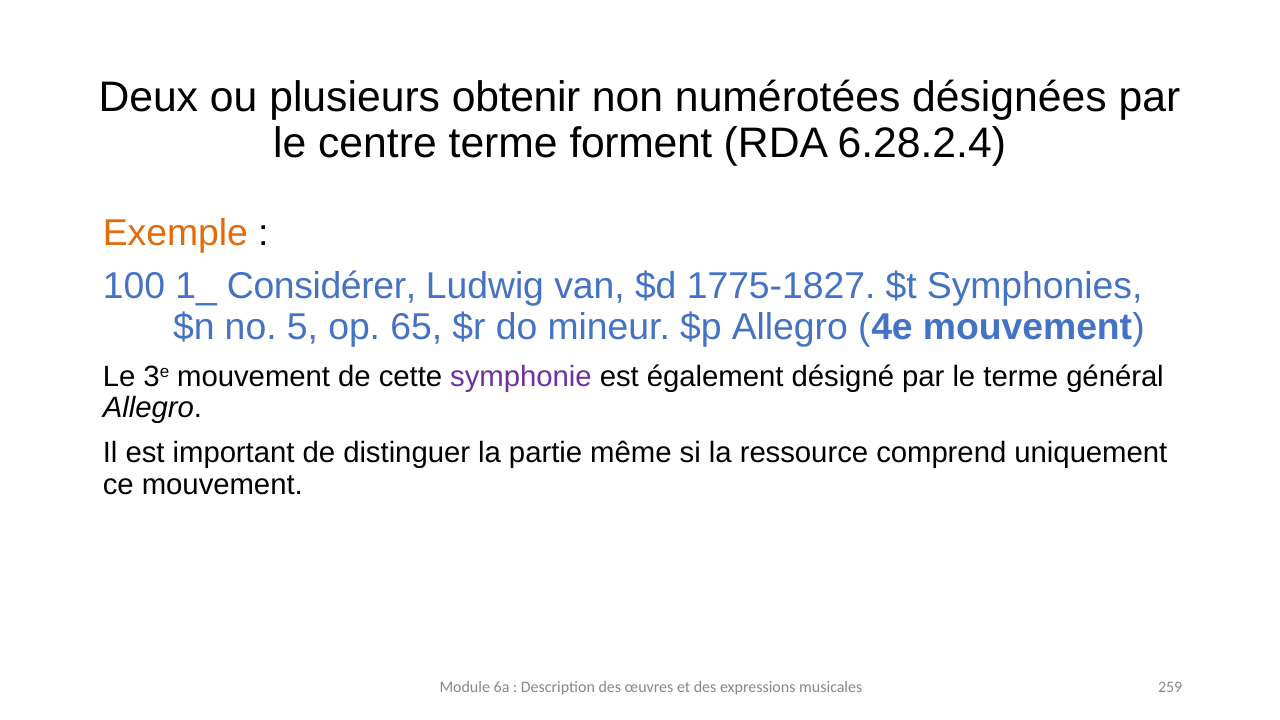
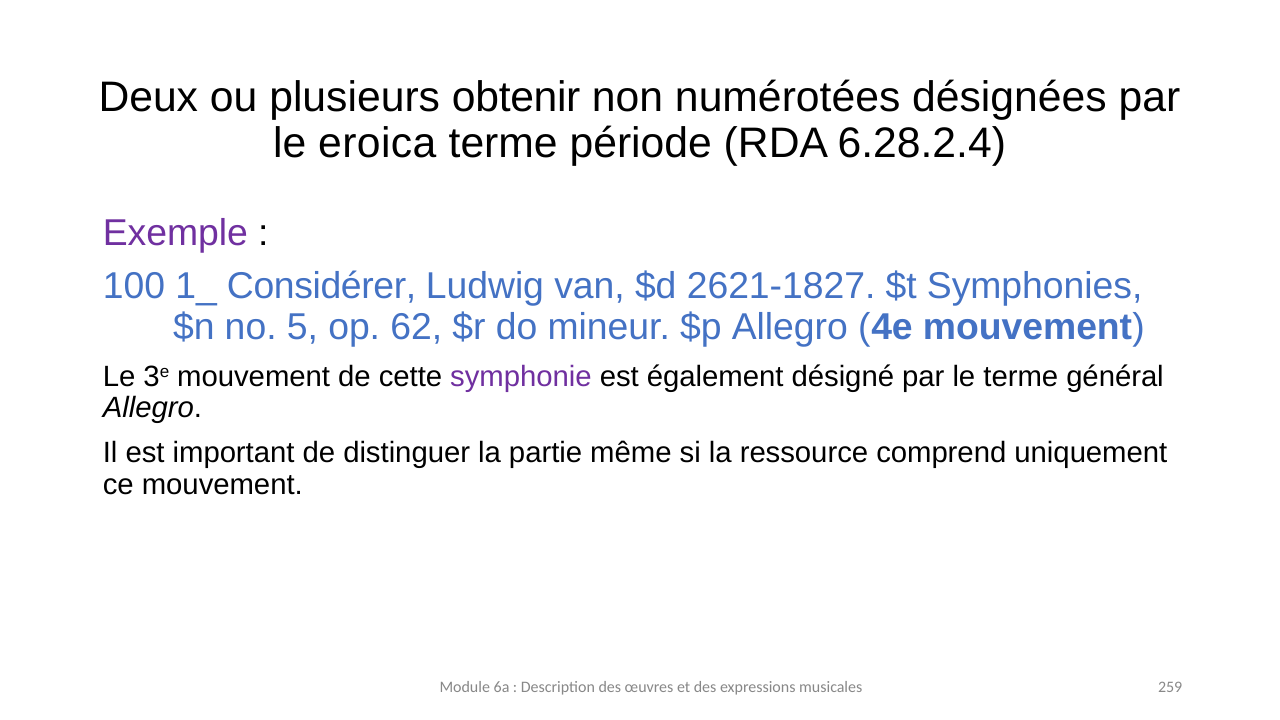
centre: centre -> eroica
forment: forment -> période
Exemple colour: orange -> purple
1775-1827: 1775-1827 -> 2621-1827
65: 65 -> 62
